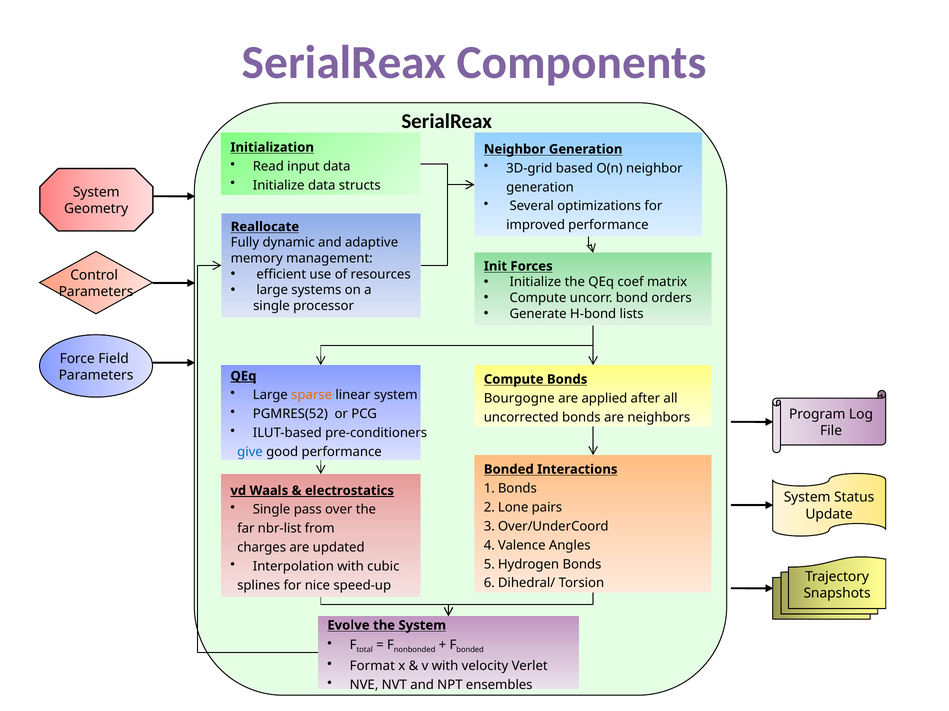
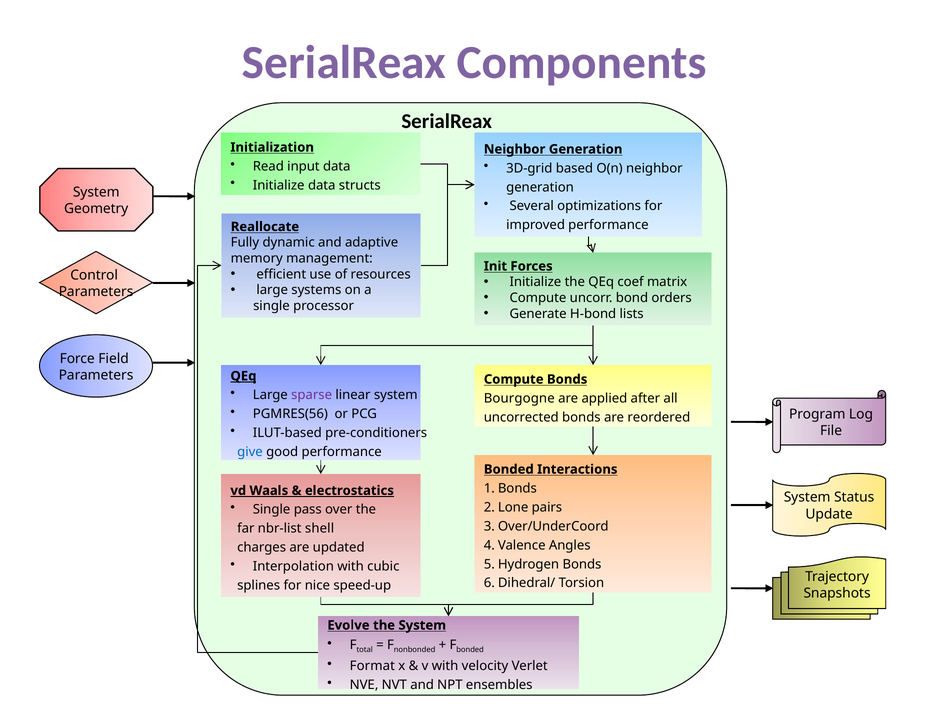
sparse colour: orange -> purple
PGMRES(52: PGMRES(52 -> PGMRES(56
neighbors: neighbors -> reordered
from: from -> shell
